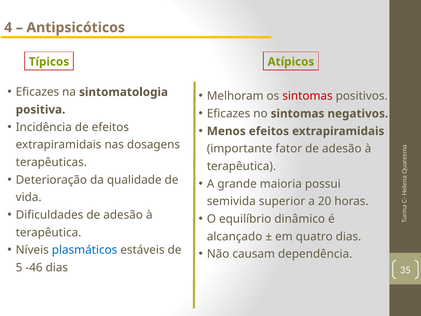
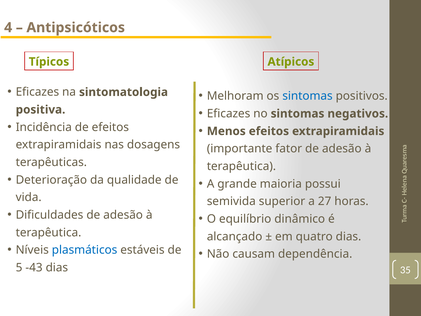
sintomas at (307, 96) colour: red -> blue
20: 20 -> 27
-46: -46 -> -43
